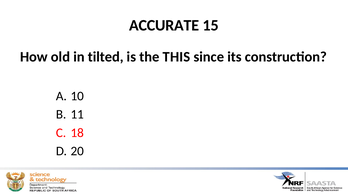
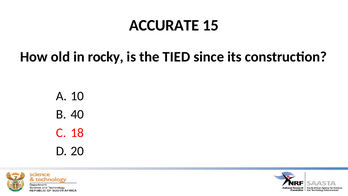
tilted: tilted -> rocky
THIS: THIS -> TIED
11: 11 -> 40
